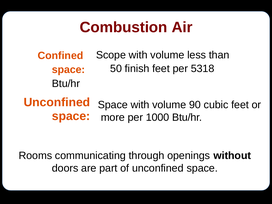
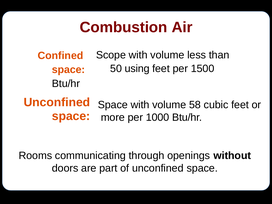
finish: finish -> using
5318: 5318 -> 1500
90: 90 -> 58
